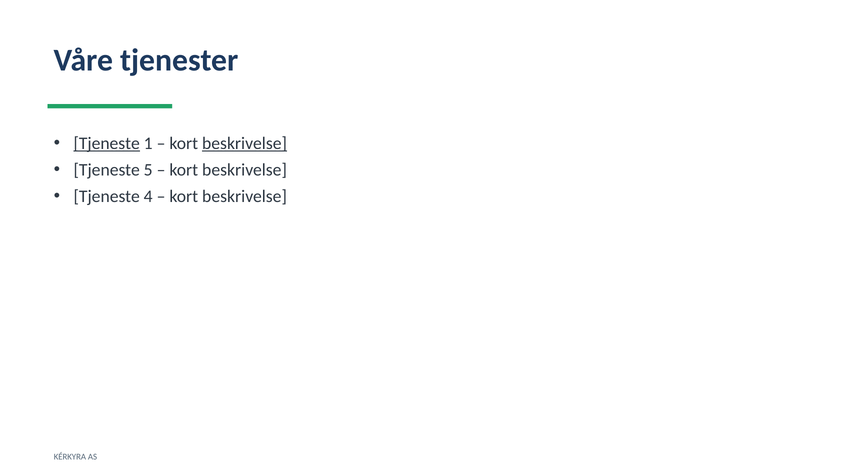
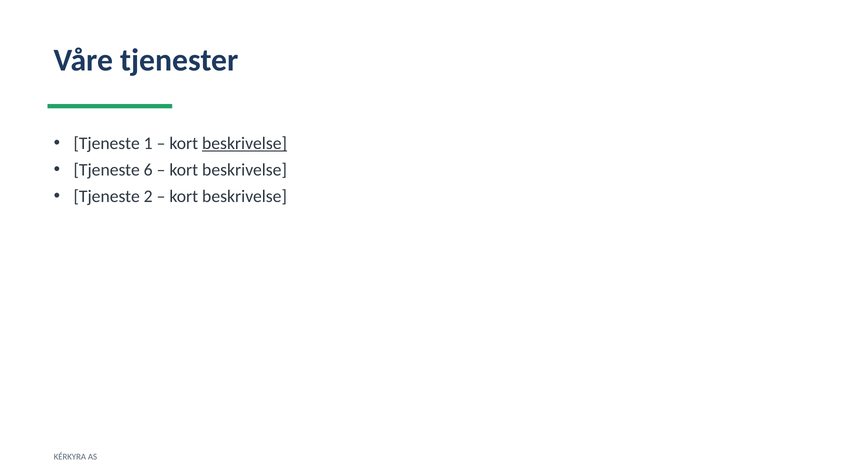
Tjeneste at (107, 143) underline: present -> none
5: 5 -> 6
4: 4 -> 2
